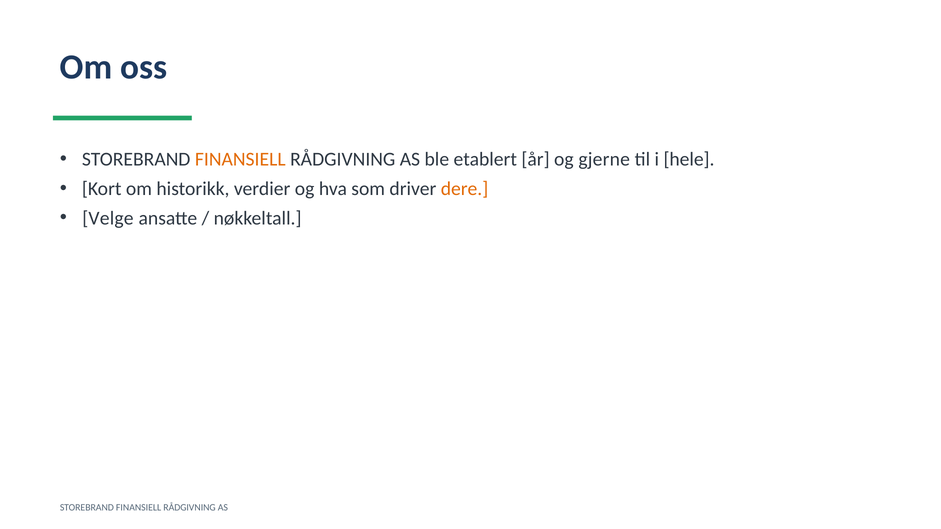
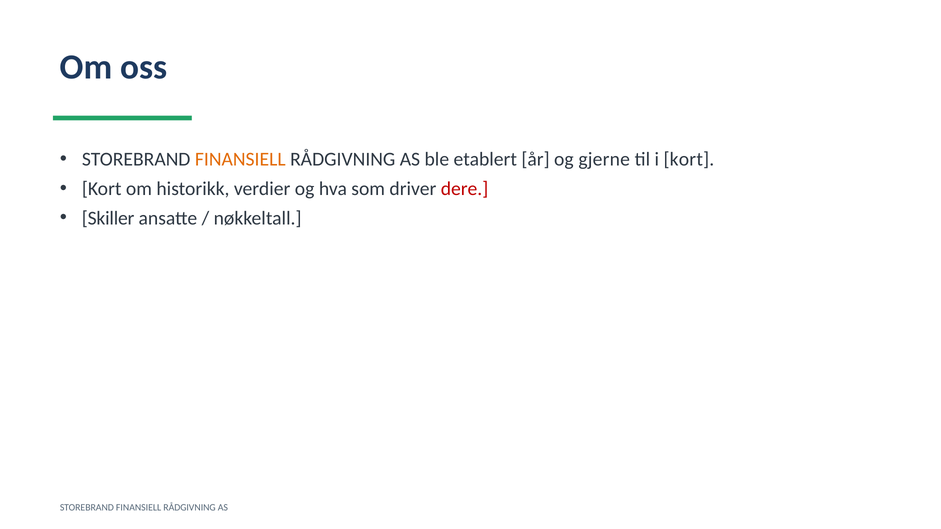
i hele: hele -> kort
dere colour: orange -> red
Velge: Velge -> Skiller
